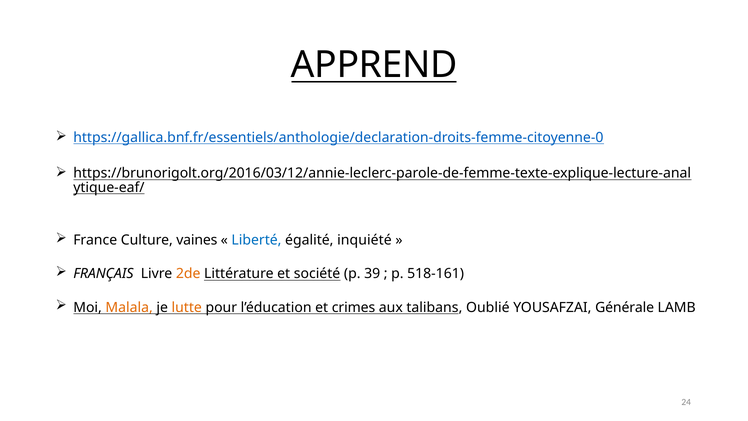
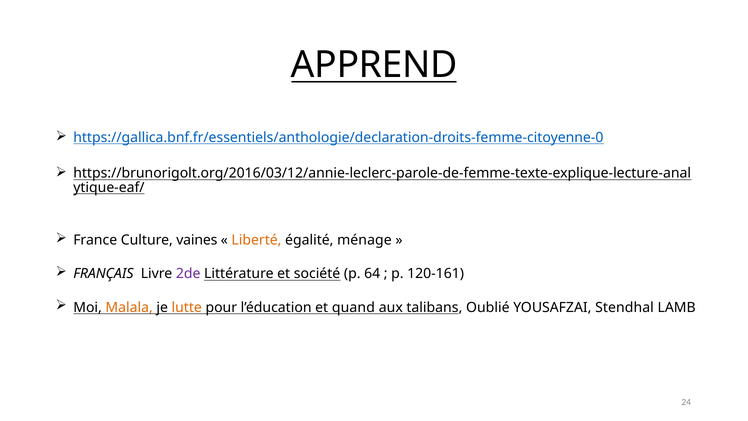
Liberté colour: blue -> orange
inquiété: inquiété -> ménage
2de colour: orange -> purple
39: 39 -> 64
518-161: 518-161 -> 120-161
crimes: crimes -> quand
Générale: Générale -> Stendhal
